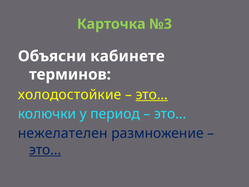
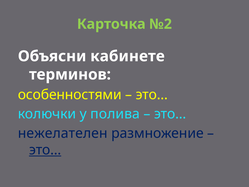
№3: №3 -> №2
холодостойкие: холодостойкие -> особенностями
это… at (152, 95) underline: present -> none
период: период -> полива
